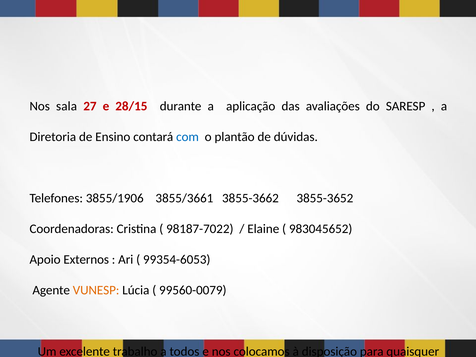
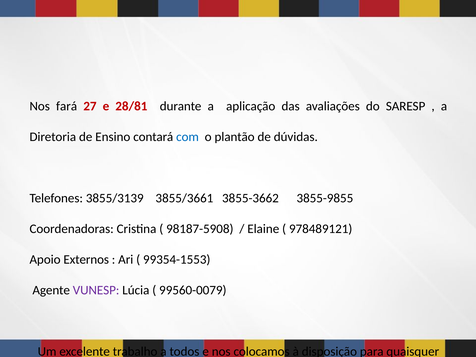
sala: sala -> fará
28/15: 28/15 -> 28/81
3855/1906: 3855/1906 -> 3855/3139
3855-3652: 3855-3652 -> 3855-9855
98187-7022: 98187-7022 -> 98187-5908
983045652: 983045652 -> 978489121
99354-6053: 99354-6053 -> 99354-1553
VUNESP colour: orange -> purple
